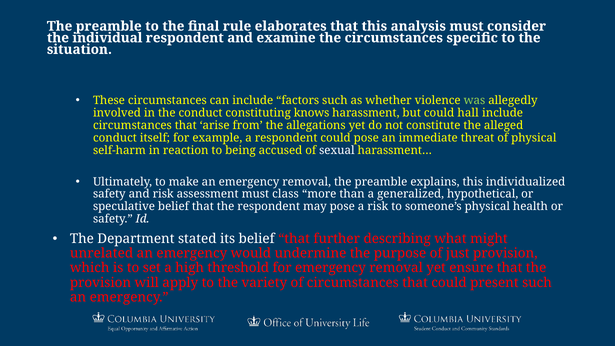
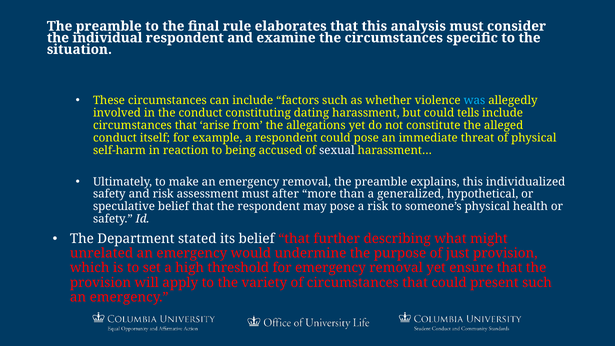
was colour: light green -> light blue
knows: knows -> dating
hall: hall -> tells
class: class -> after
